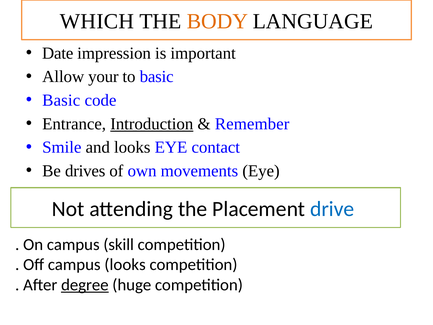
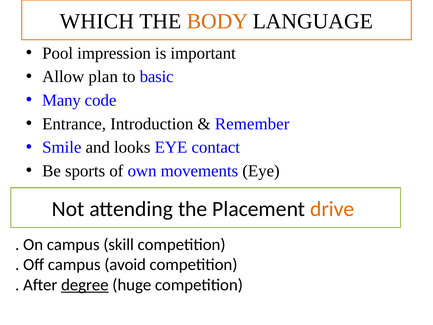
Date: Date -> Pool
your: your -> plan
Basic at (61, 100): Basic -> Many
Introduction underline: present -> none
drives: drives -> sports
drive colour: blue -> orange
campus looks: looks -> avoid
